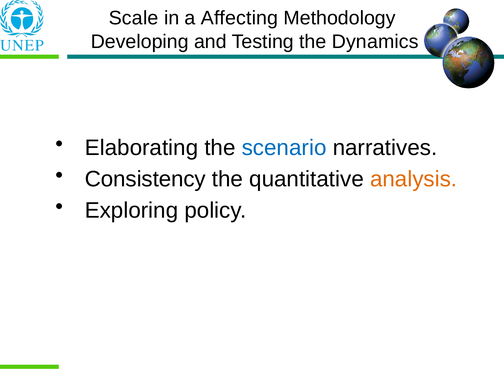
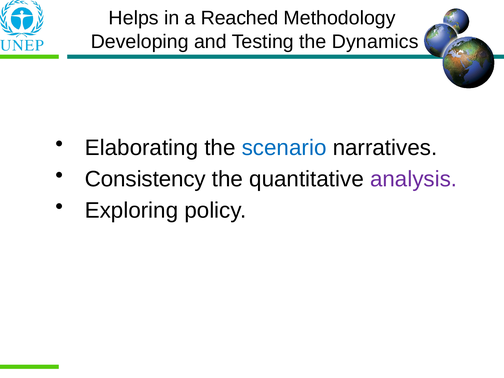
Scale: Scale -> Helps
Affecting: Affecting -> Reached
analysis colour: orange -> purple
